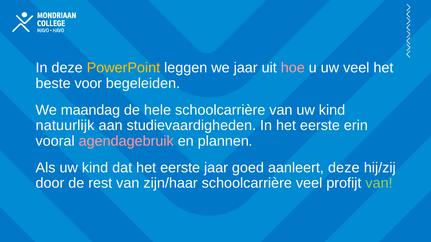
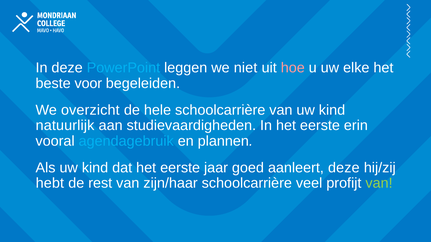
PowerPoint colour: yellow -> light blue
we jaar: jaar -> niet
uw veel: veel -> elke
maandag: maandag -> overzicht
agendagebruik colour: pink -> light blue
door: door -> hebt
